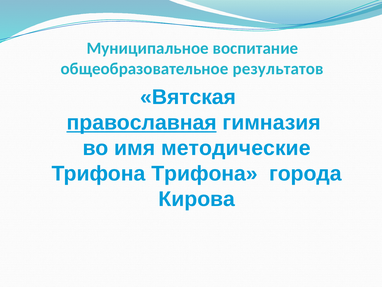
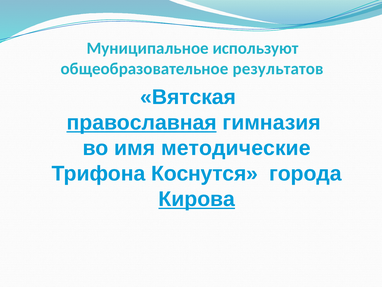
воспитание: воспитание -> используют
Трифона Трифона: Трифона -> Коснутся
Кирова underline: none -> present
